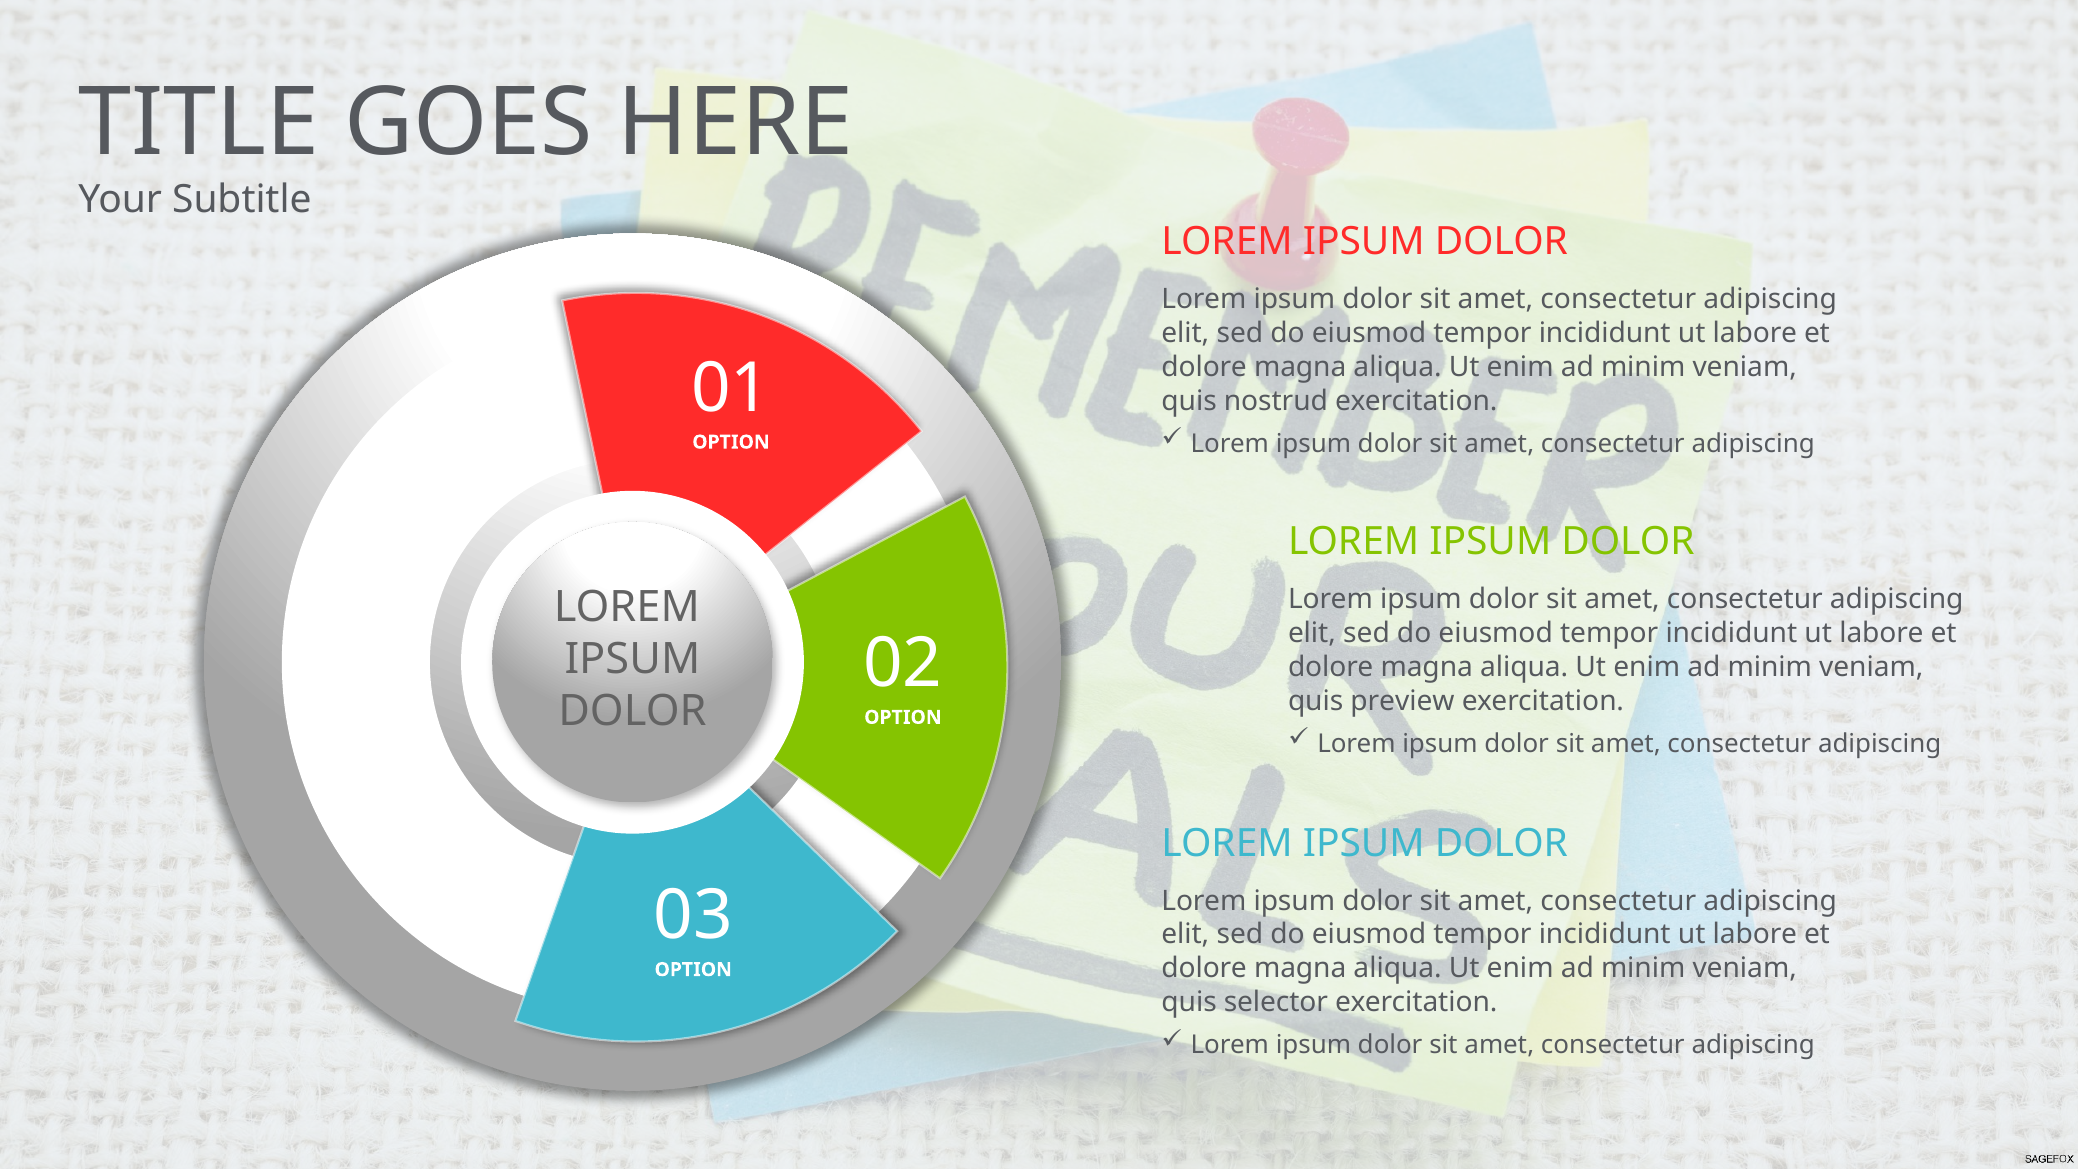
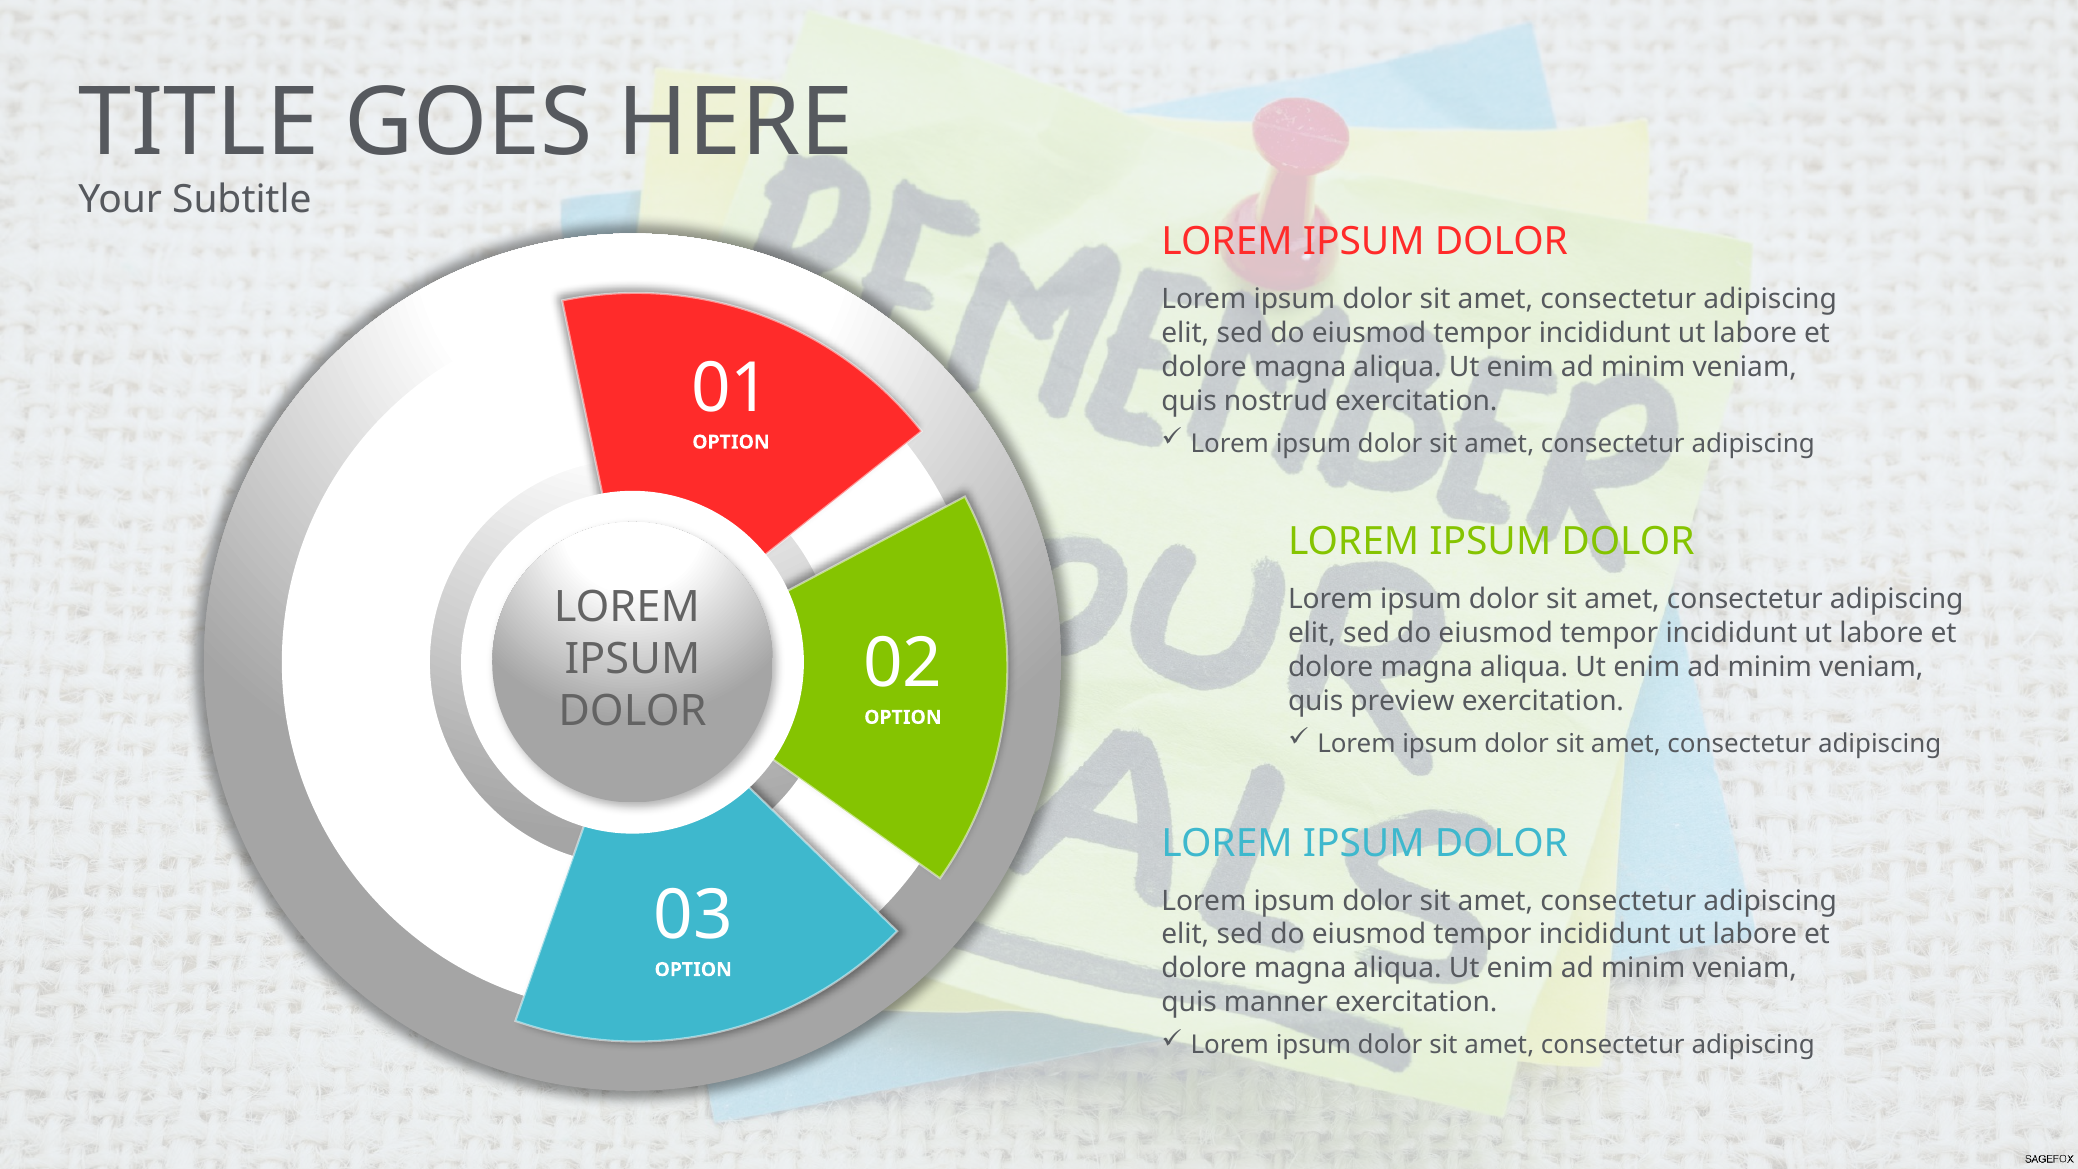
selector: selector -> manner
